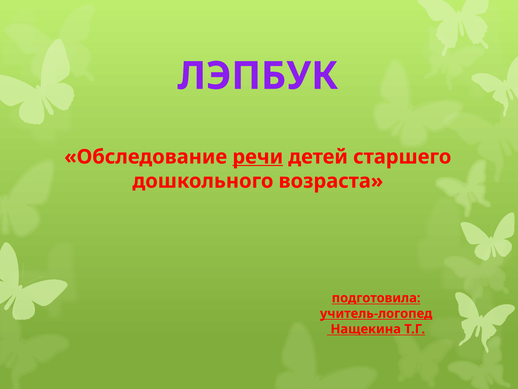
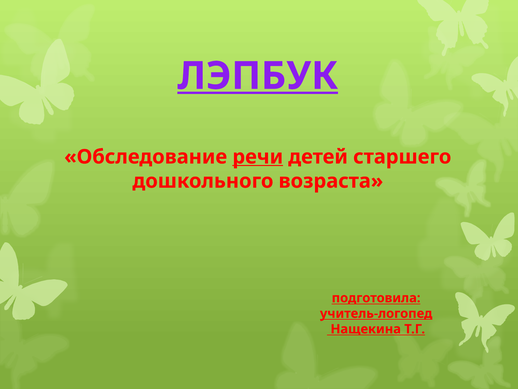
ЛЭПБУК underline: none -> present
